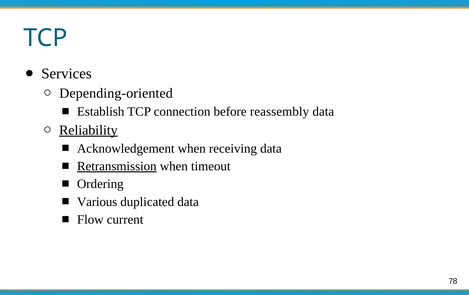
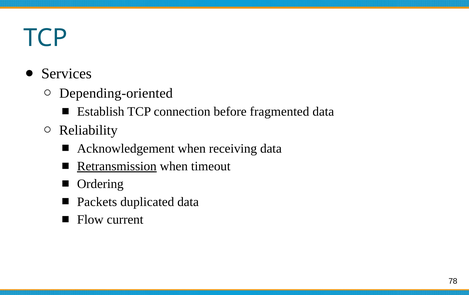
reassembly: reassembly -> fragmented
Reliability underline: present -> none
Various: Various -> Packets
